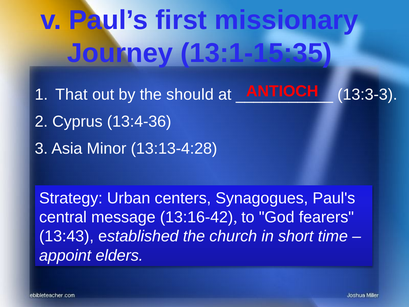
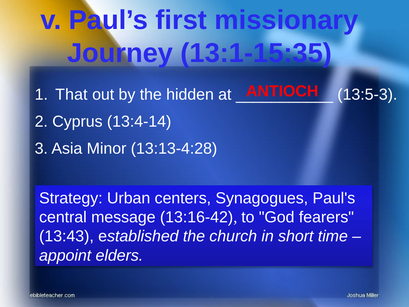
should: should -> hidden
13:3-3: 13:3-3 -> 13:5-3
13:4-36: 13:4-36 -> 13:4-14
